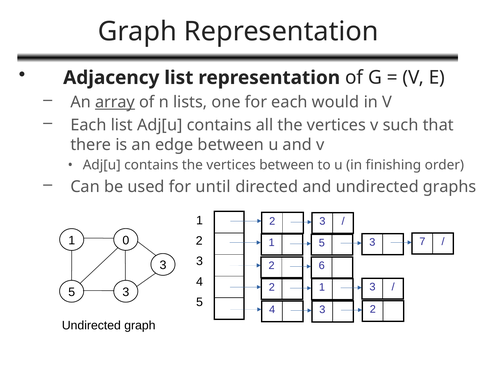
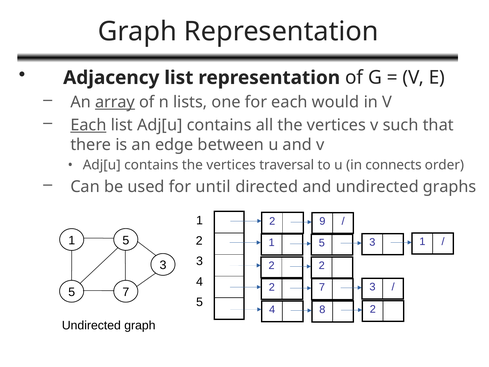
Each at (88, 125) underline: none -> present
vertices between: between -> traversal
finishing: finishing -> connects
3 at (322, 221): 3 -> 9
0 at (126, 240): 0 -> 5
3 7: 7 -> 1
6 at (322, 266): 6 -> 2
2 1: 1 -> 7
3 at (126, 292): 3 -> 7
4 3: 3 -> 8
